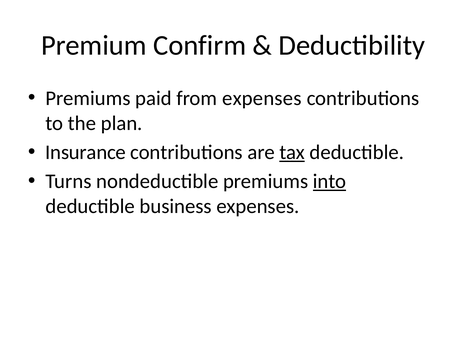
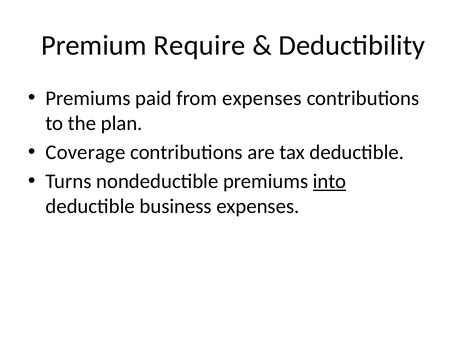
Confirm: Confirm -> Require
Insurance: Insurance -> Coverage
tax underline: present -> none
